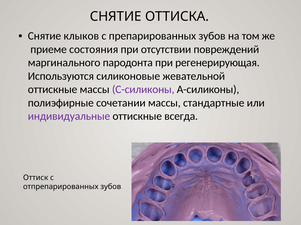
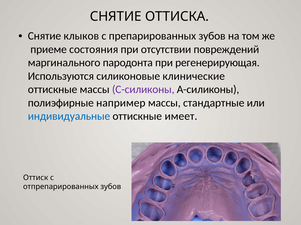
жевательной: жевательной -> клинические
сочетании: сочетании -> например
индивидуальные colour: purple -> blue
всегда: всегда -> имеет
